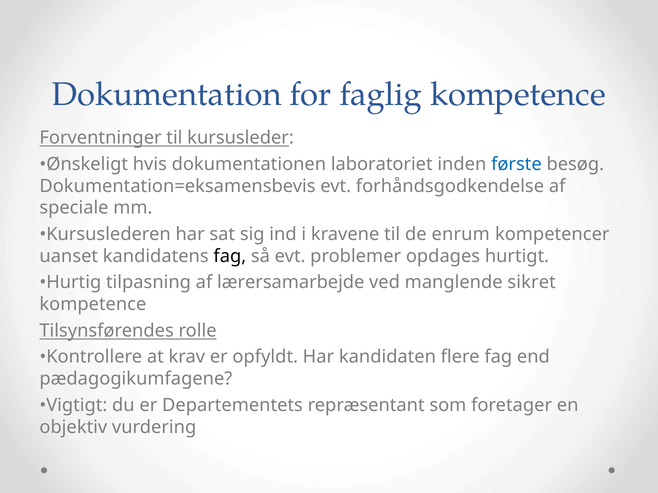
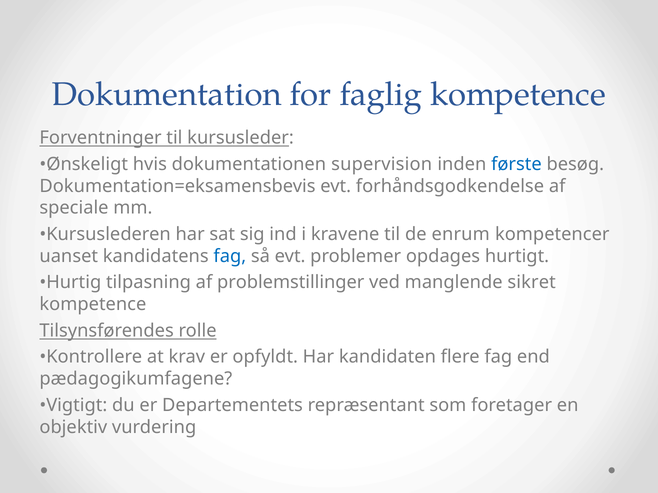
laboratoriet: laboratoriet -> supervision
fag at (230, 256) colour: black -> blue
lærersamarbejde: lærersamarbejde -> problemstillinger
